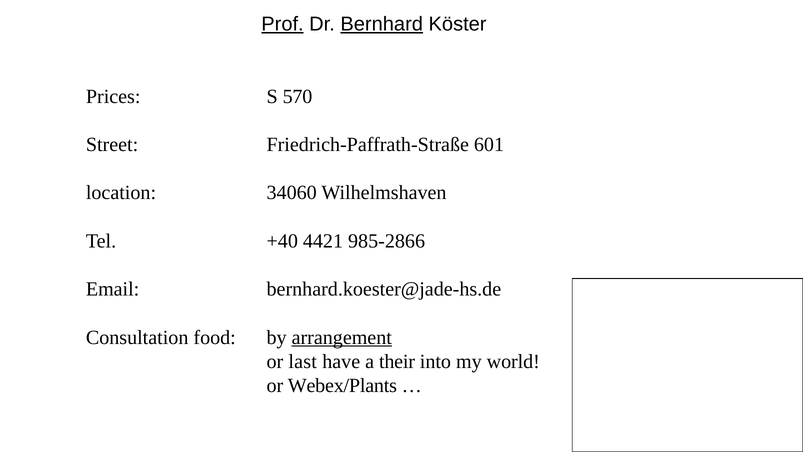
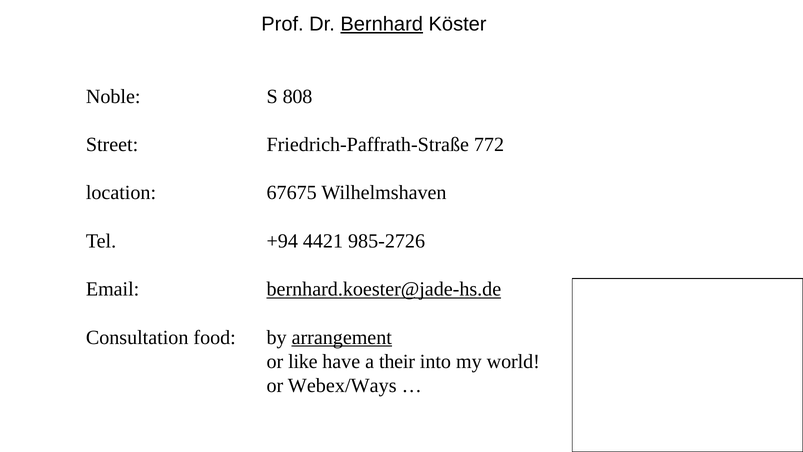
Prof underline: present -> none
Prices: Prices -> Noble
570: 570 -> 808
601: 601 -> 772
34060: 34060 -> 67675
+40: +40 -> +94
985-2866: 985-2866 -> 985-2726
bernhard.koester@jade-hs.de underline: none -> present
last: last -> like
Webex/Plants: Webex/Plants -> Webex/Ways
